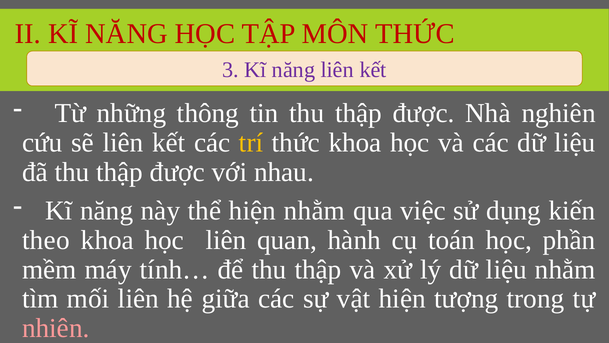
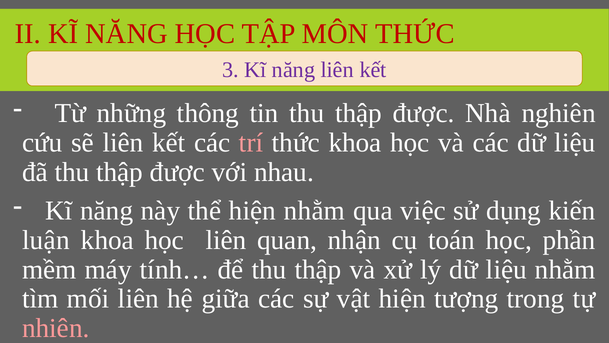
trí colour: yellow -> pink
theo: theo -> luận
hành: hành -> nhận
